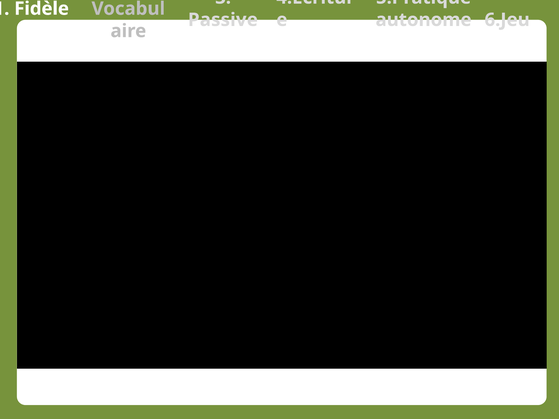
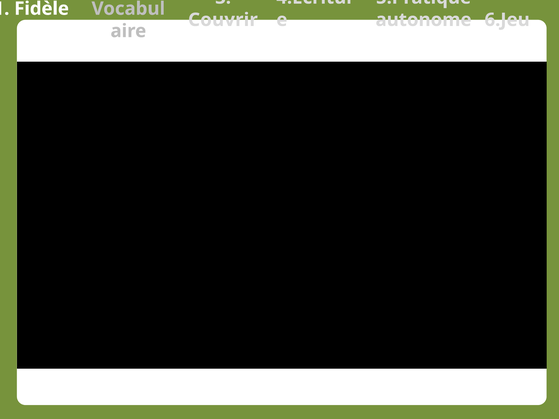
Passive: Passive -> Couvrir
